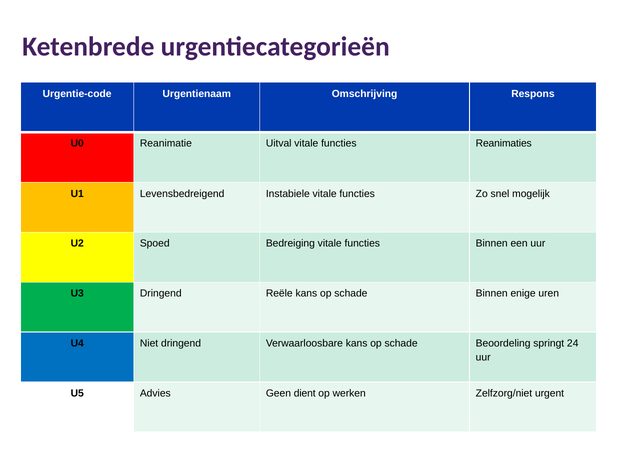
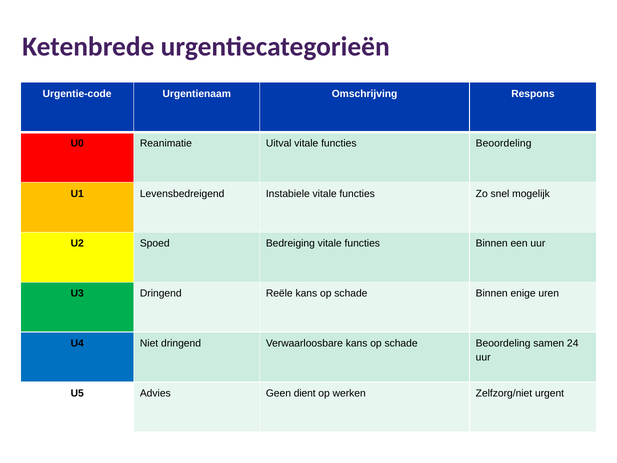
functies Reanimaties: Reanimaties -> Beoordeling
springt: springt -> samen
